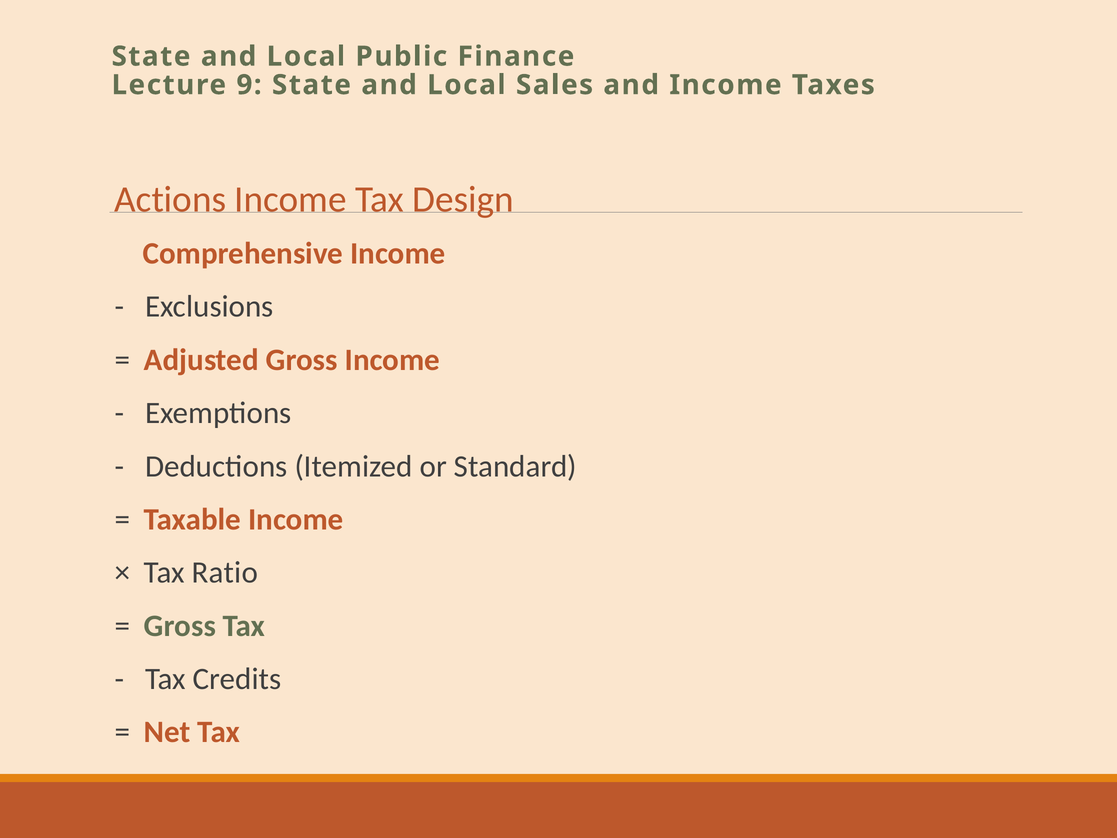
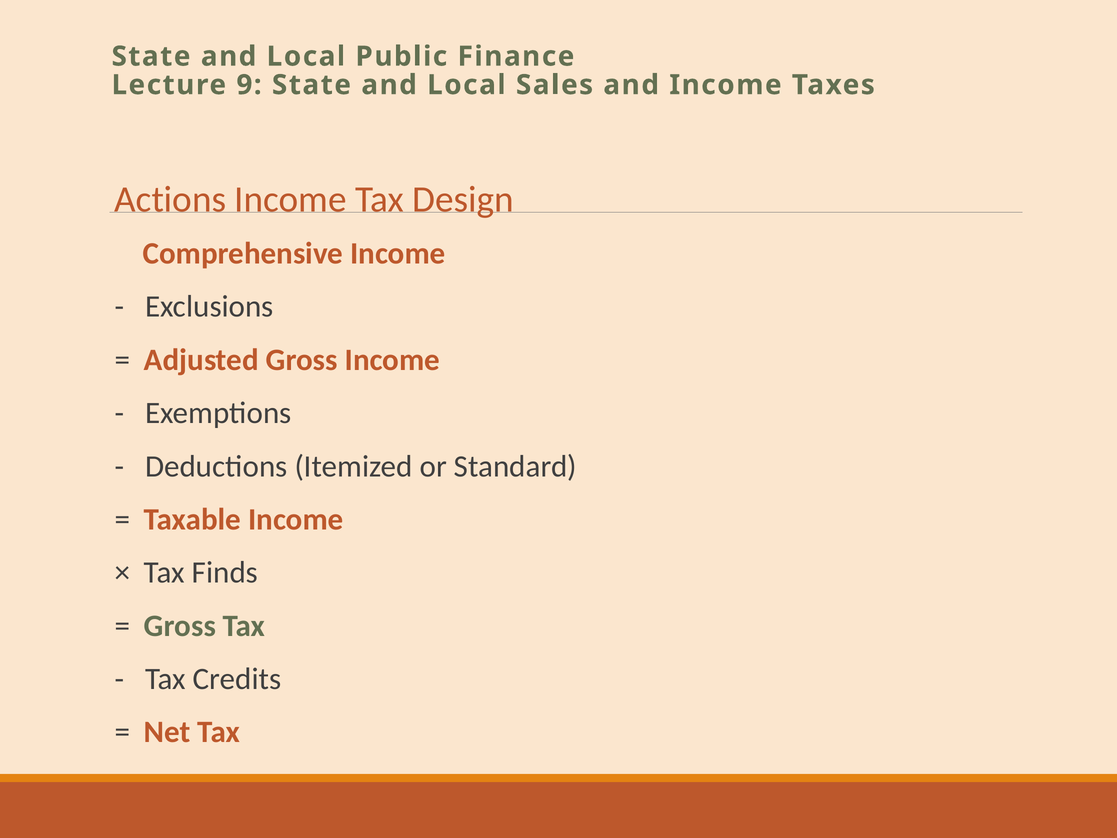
Ratio: Ratio -> Finds
